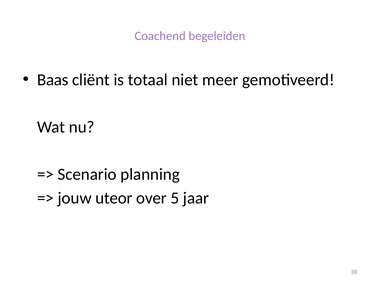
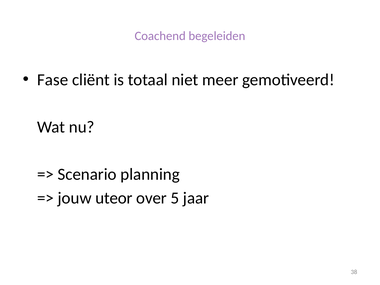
Baas: Baas -> Fase
